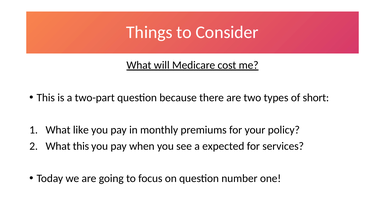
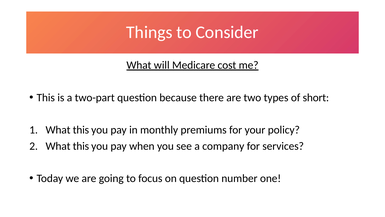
like at (81, 130): like -> this
expected: expected -> company
